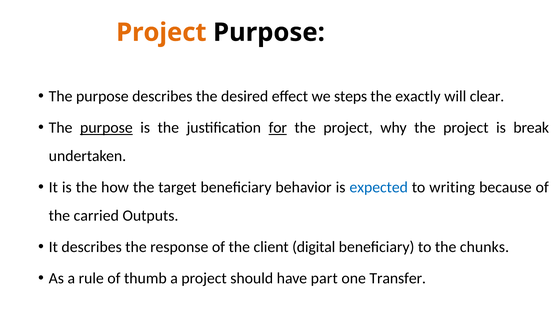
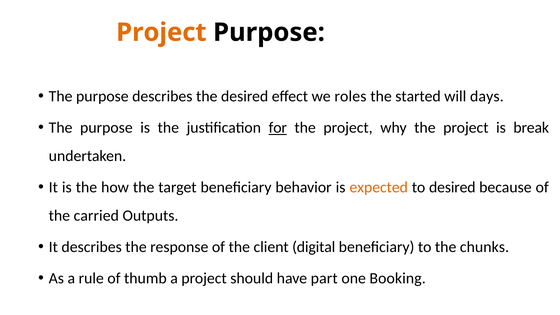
steps: steps -> roles
exactly: exactly -> started
clear: clear -> days
purpose at (106, 128) underline: present -> none
expected colour: blue -> orange
to writing: writing -> desired
Transfer: Transfer -> Booking
